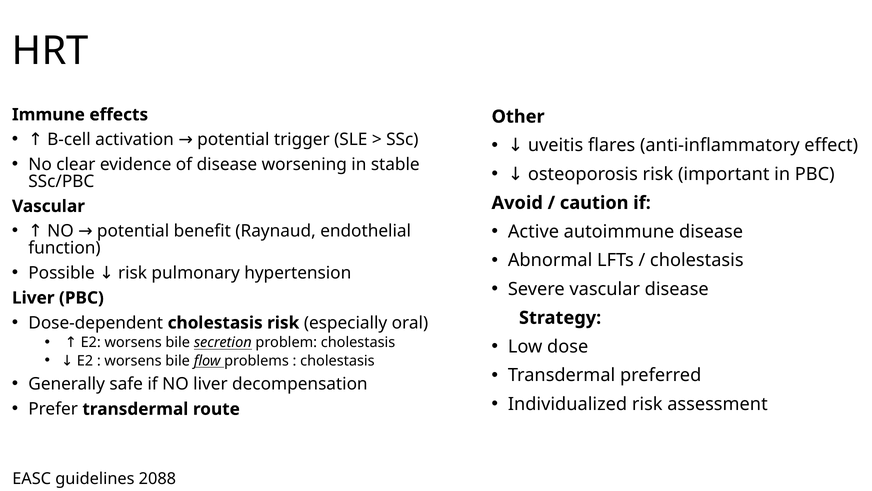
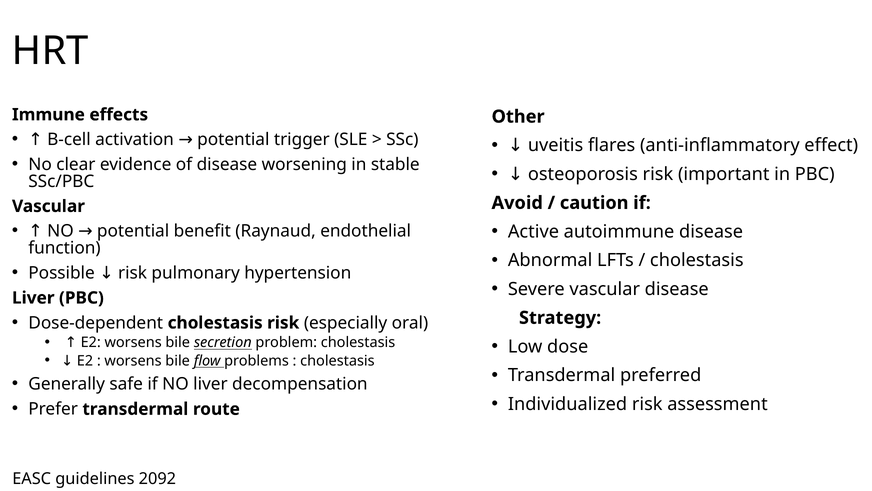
2088: 2088 -> 2092
